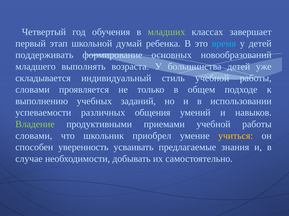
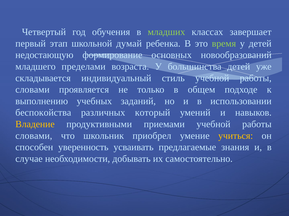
время colour: light blue -> light green
поддерживать: поддерживать -> недостающую
выполнять: выполнять -> пределами
успеваемости: успеваемости -> беспокойства
общения: общения -> который
Владение colour: light green -> yellow
